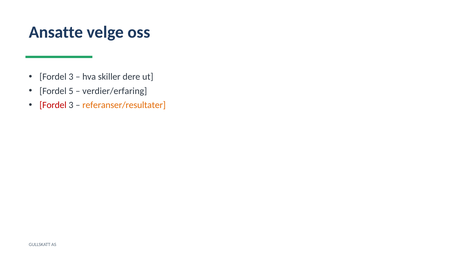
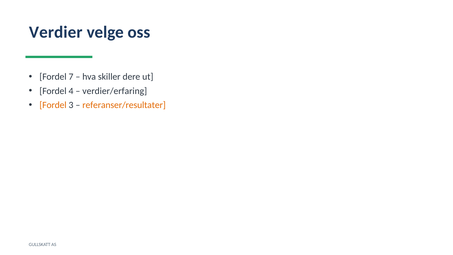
Ansatte: Ansatte -> Verdier
3 at (71, 77): 3 -> 7
5: 5 -> 4
Fordel at (53, 105) colour: red -> orange
